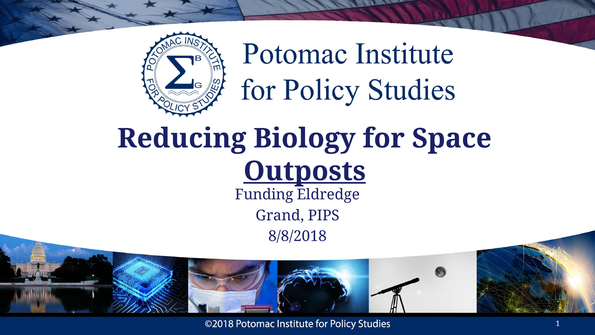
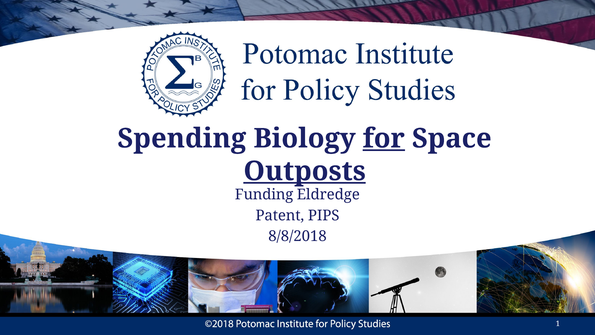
Reducing: Reducing -> Spending
for underline: none -> present
Grand: Grand -> Patent
